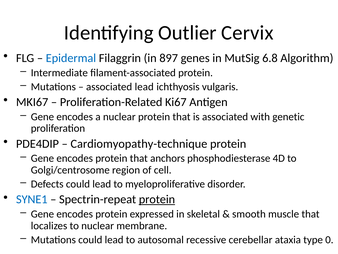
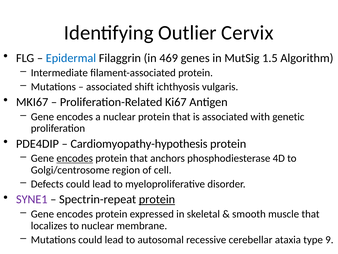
897: 897 -> 469
6.8: 6.8 -> 1.5
associated lead: lead -> shift
Cardiomyopathy-technique: Cardiomyopathy-technique -> Cardiomyopathy-hypothesis
encodes at (75, 158) underline: none -> present
SYNE1 colour: blue -> purple
0: 0 -> 9
